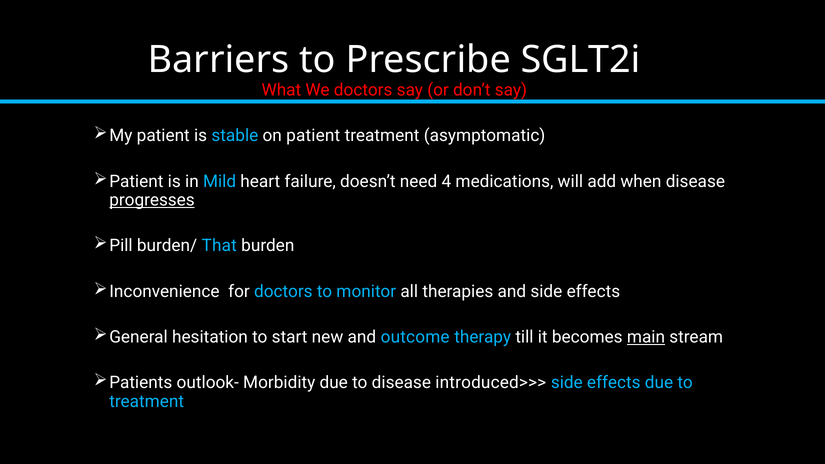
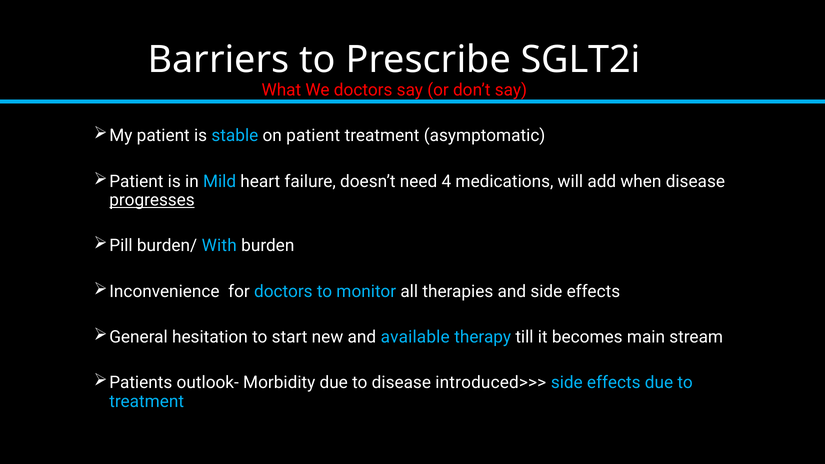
That: That -> With
outcome: outcome -> available
main underline: present -> none
